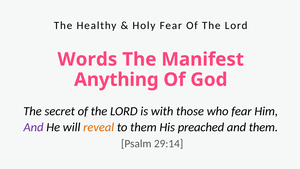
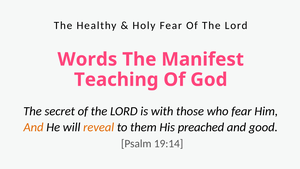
Anything: Anything -> Teaching
And at (33, 127) colour: purple -> orange
and them: them -> good
29:14: 29:14 -> 19:14
